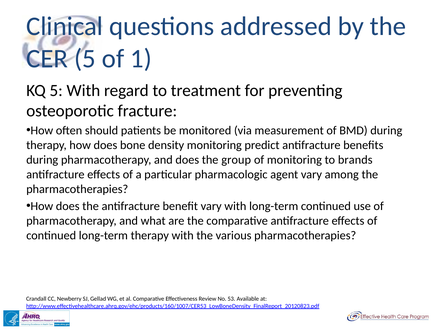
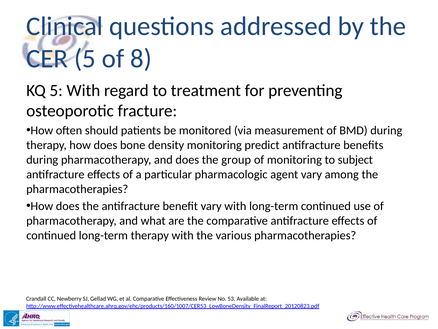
1: 1 -> 8
brands: brands -> subject
